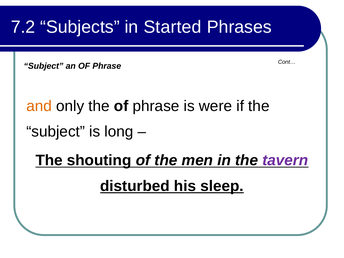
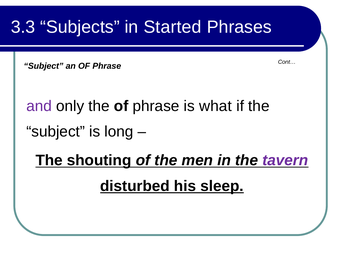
7.2: 7.2 -> 3.3
and colour: orange -> purple
were: were -> what
